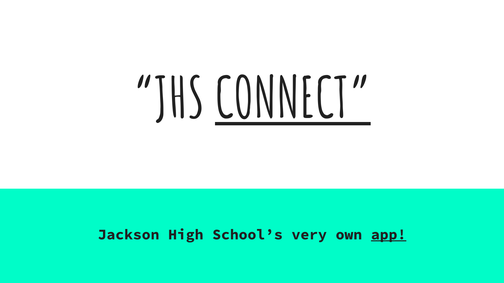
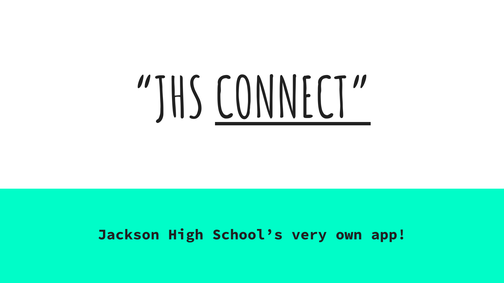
app underline: present -> none
